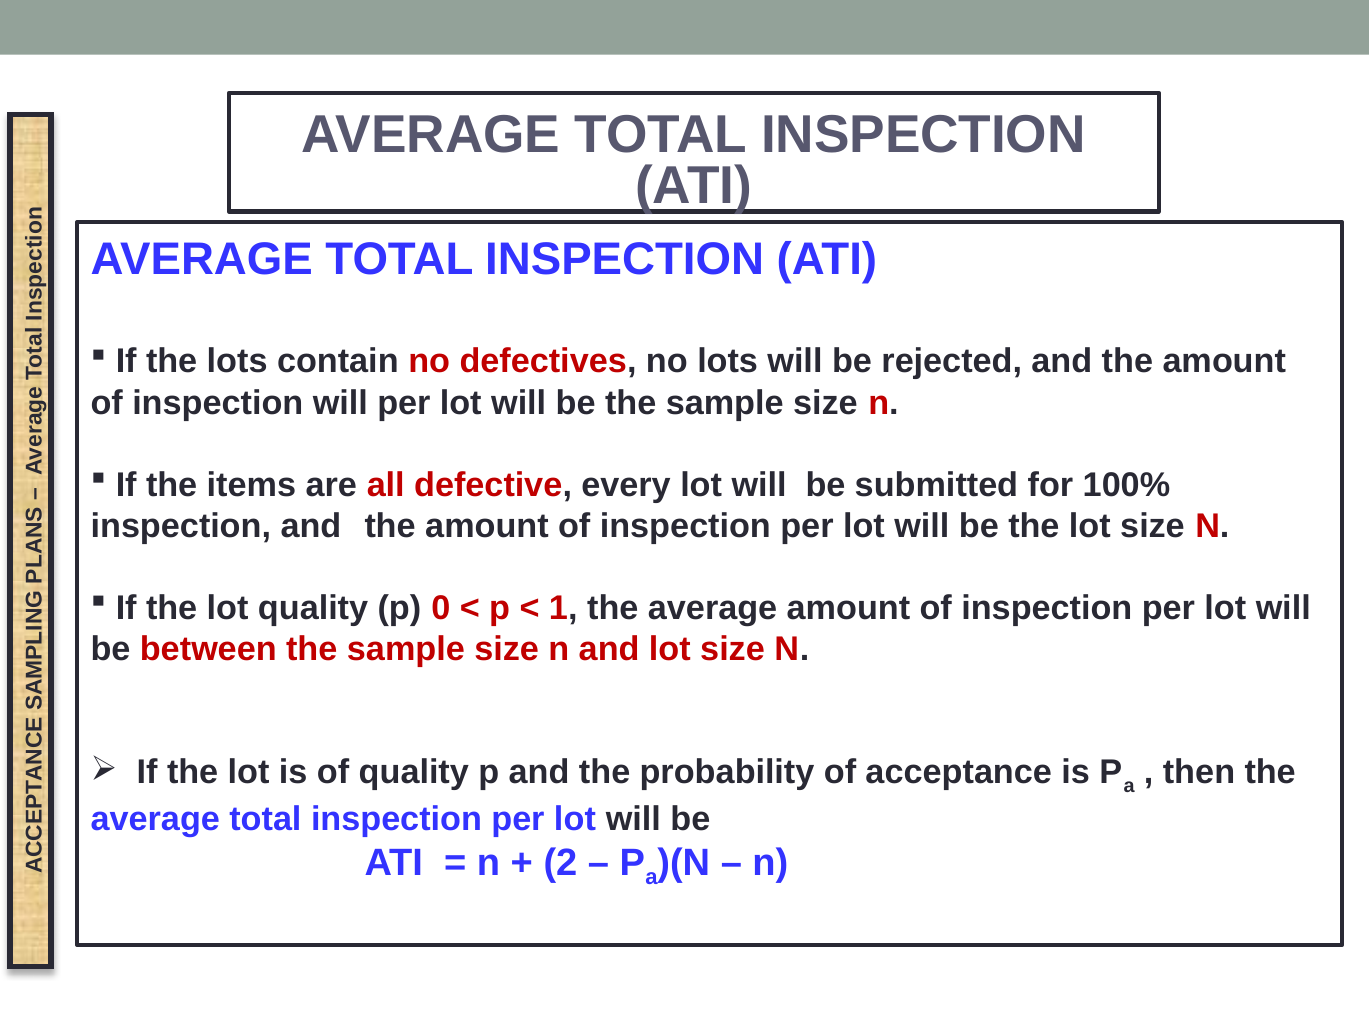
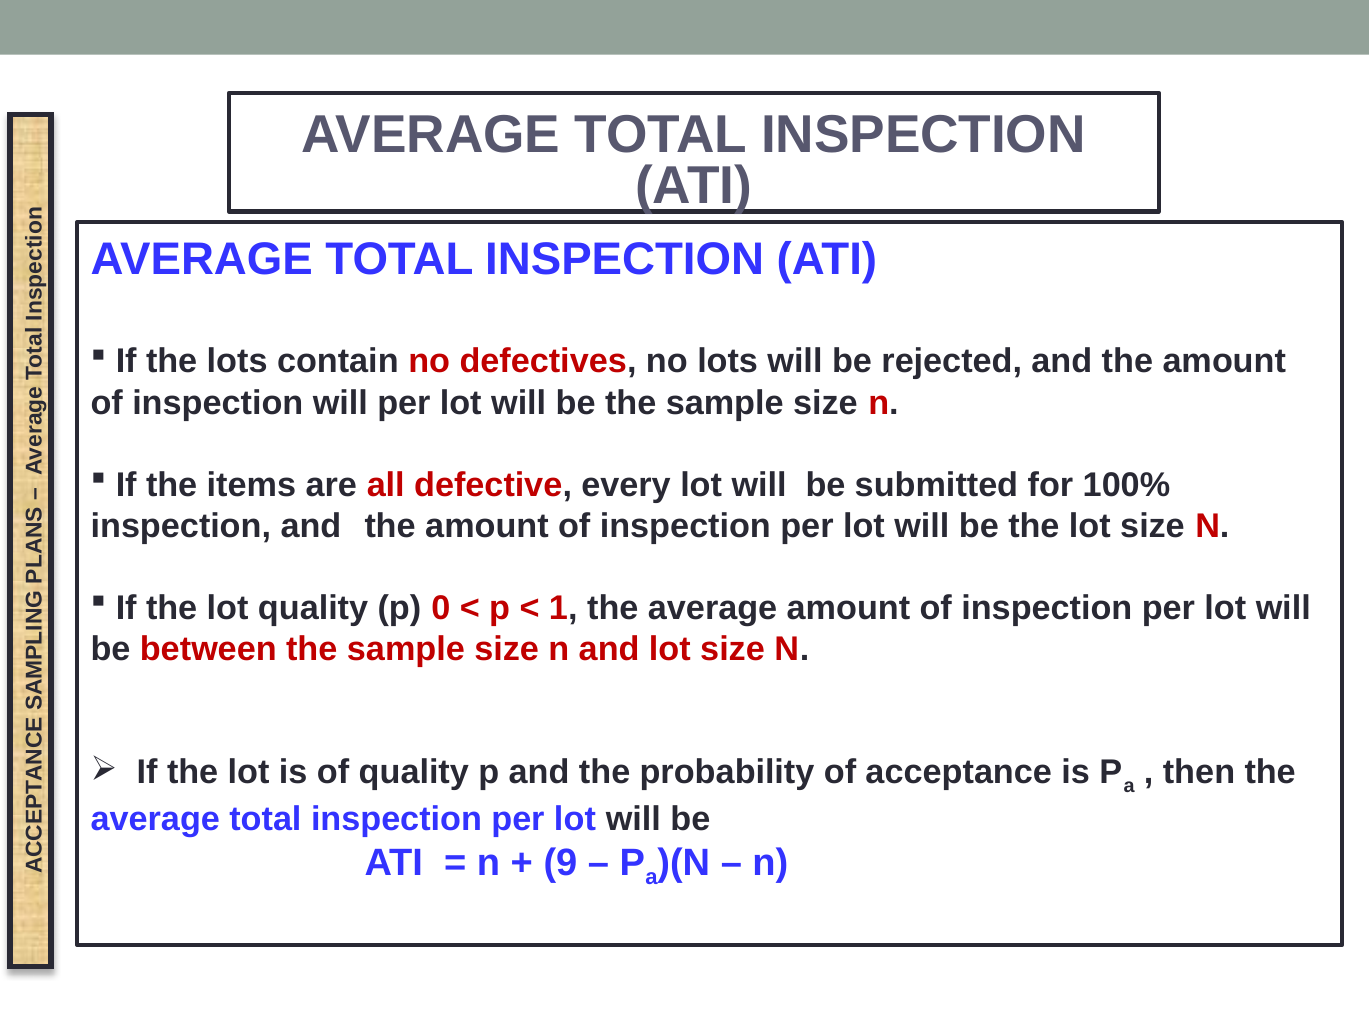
2: 2 -> 9
